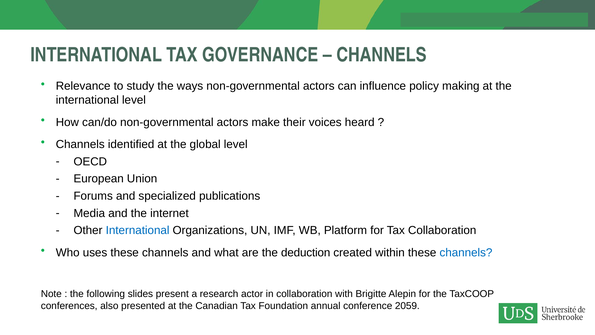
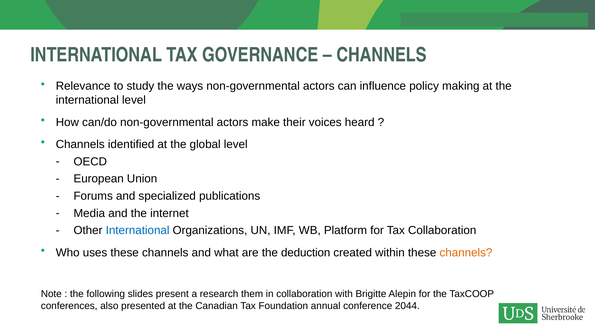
channels at (466, 252) colour: blue -> orange
actor: actor -> them
2059: 2059 -> 2044
